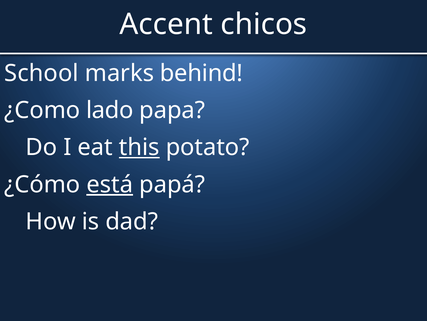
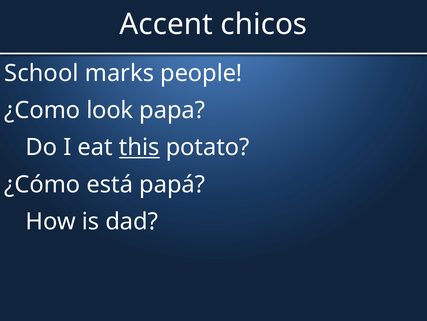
behind: behind -> people
lado: lado -> look
está underline: present -> none
